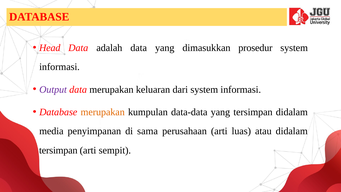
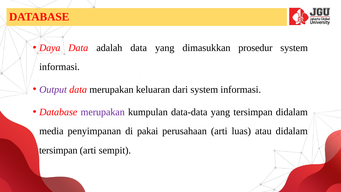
Head: Head -> Daya
merupakan at (103, 112) colour: orange -> purple
sama: sama -> pakai
